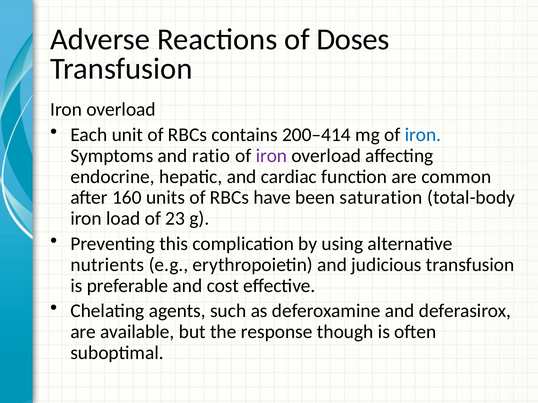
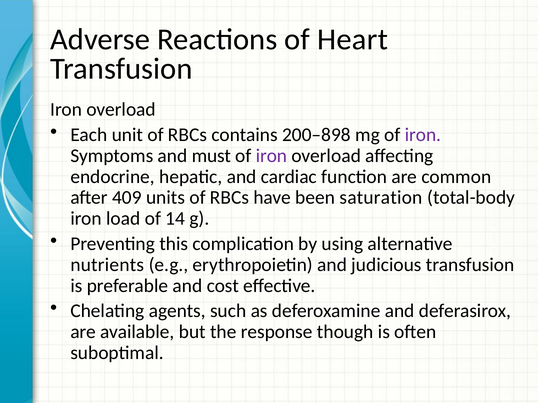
Doses: Doses -> Heart
200–414: 200–414 -> 200–898
iron at (423, 135) colour: blue -> purple
ratio: ratio -> must
160: 160 -> 409
23: 23 -> 14
